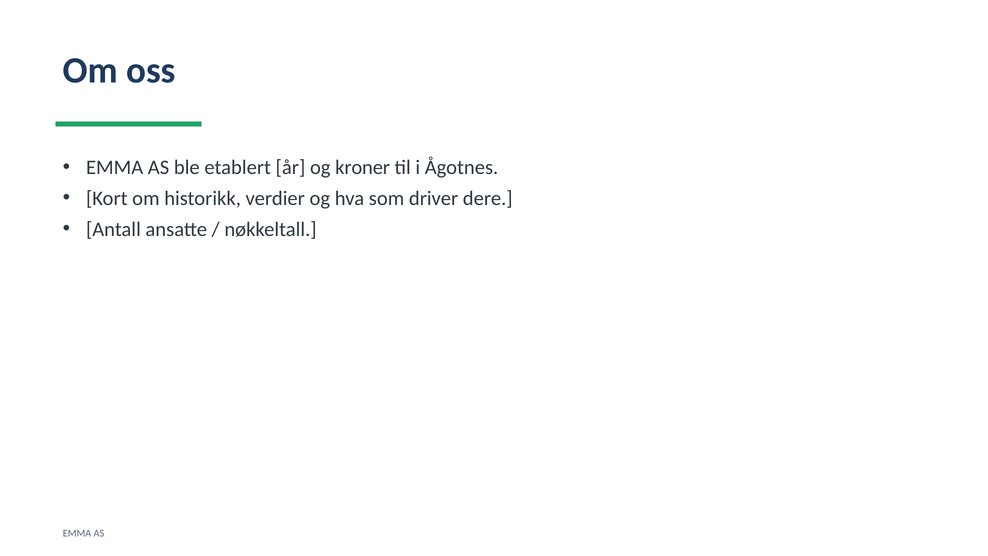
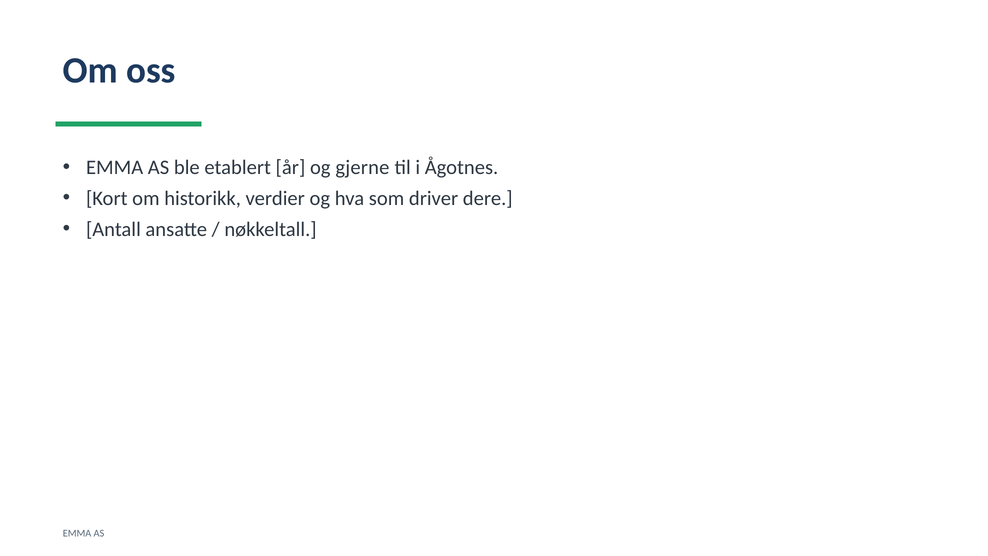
kroner: kroner -> gjerne
